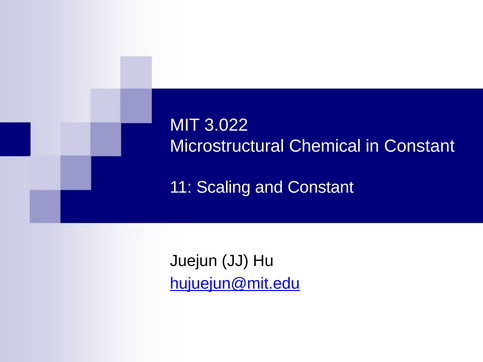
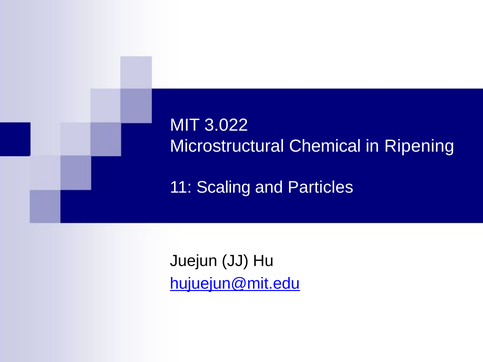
in Constant: Constant -> Ripening
and Constant: Constant -> Particles
